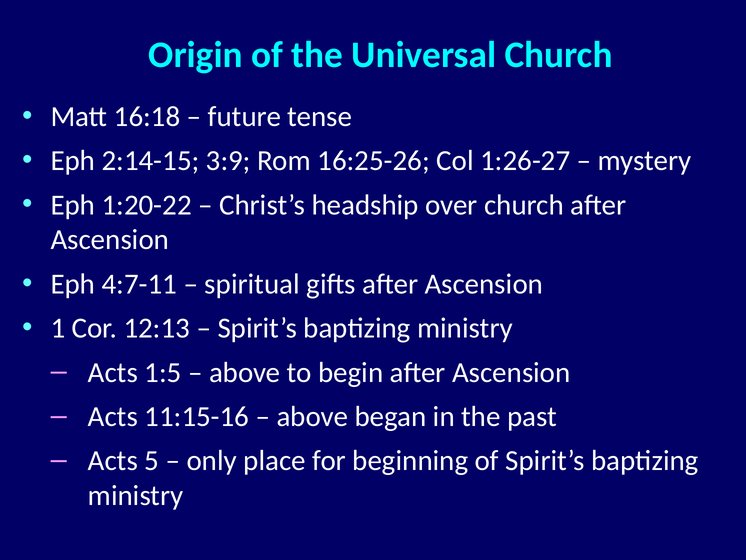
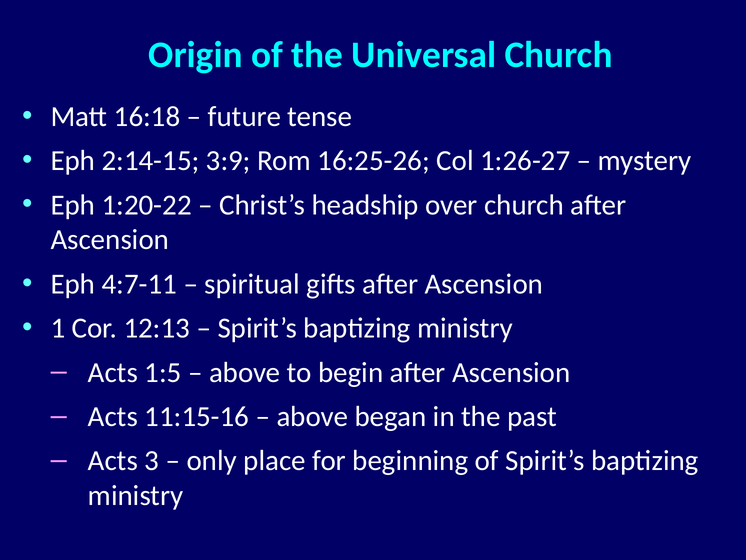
5: 5 -> 3
